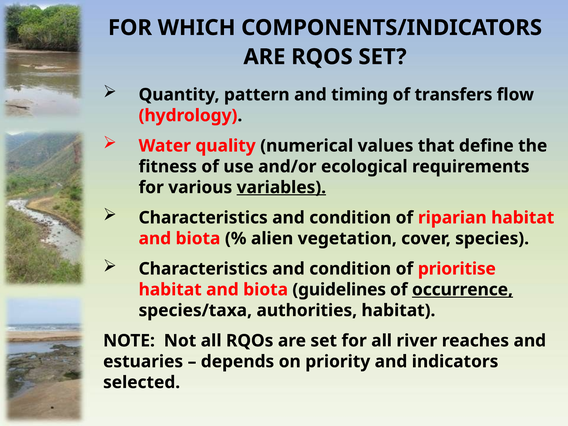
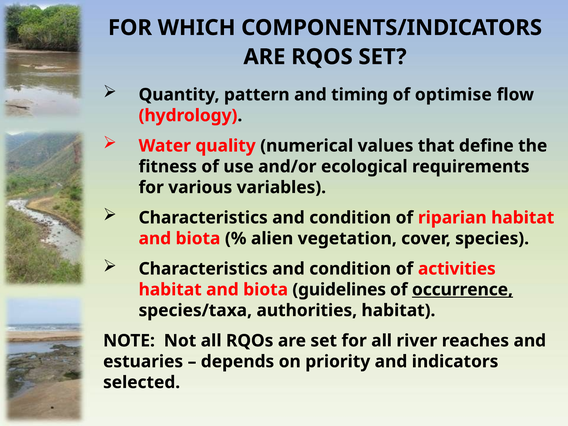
transfers: transfers -> optimise
variables underline: present -> none
prioritise: prioritise -> activities
